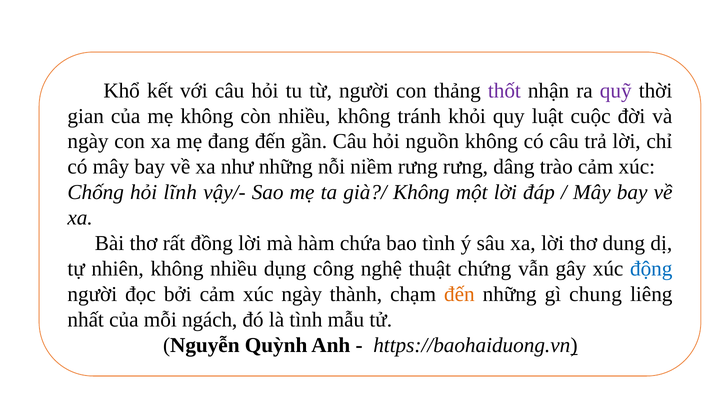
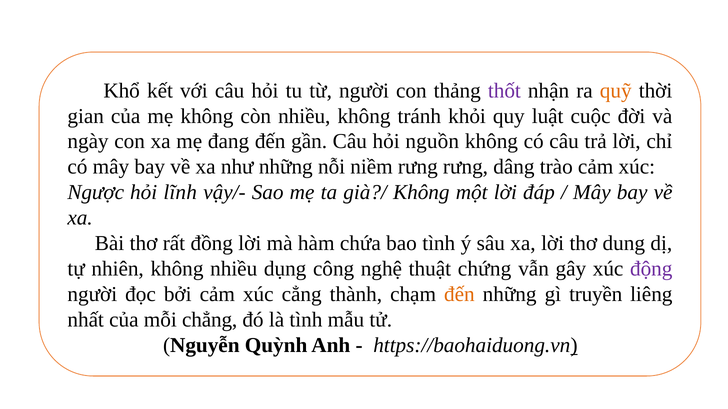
quỹ colour: purple -> orange
Chống: Chống -> Ngược
động colour: blue -> purple
xúc ngày: ngày -> cẳng
chung: chung -> truyền
ngách: ngách -> chẳng
